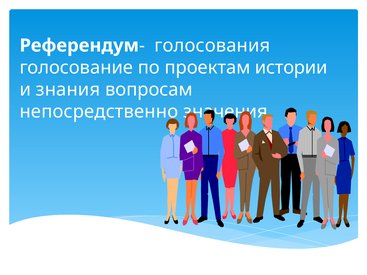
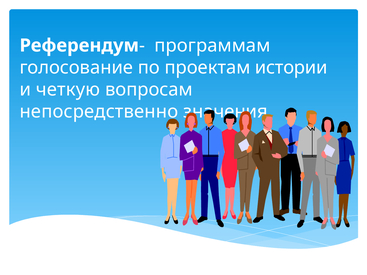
голосования: голосования -> программам
знания: знания -> четкую
